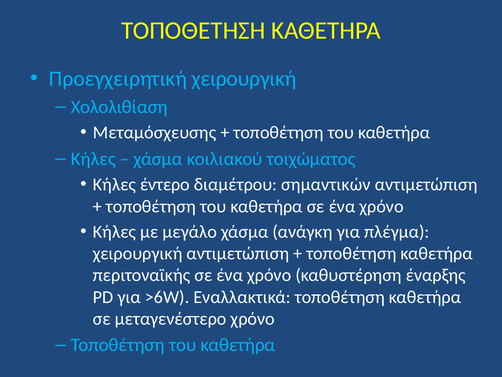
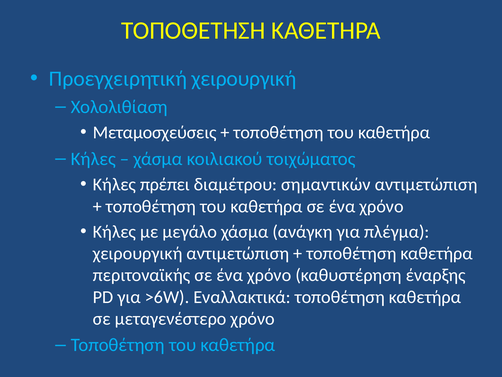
Μεταμόσχευσης: Μεταμόσχευσης -> Μεταμοσχεύσεις
έντερο: έντερο -> πρέπει
